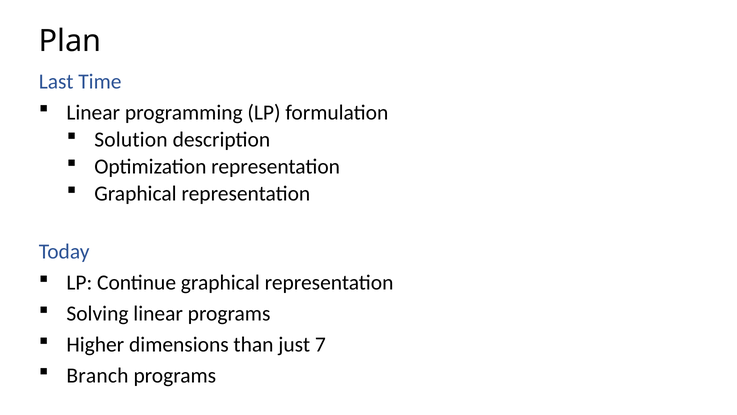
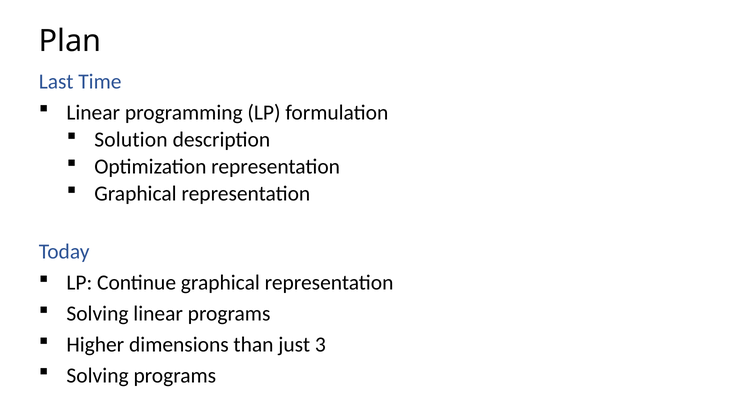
7: 7 -> 3
Branch at (97, 375): Branch -> Solving
